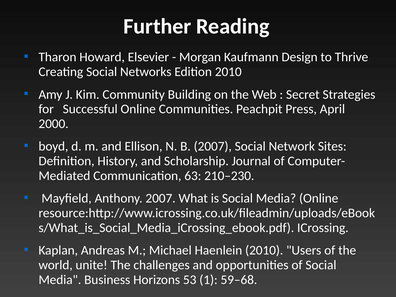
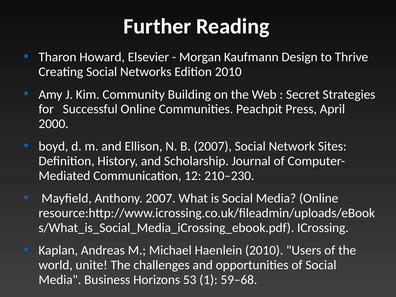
63: 63 -> 12
